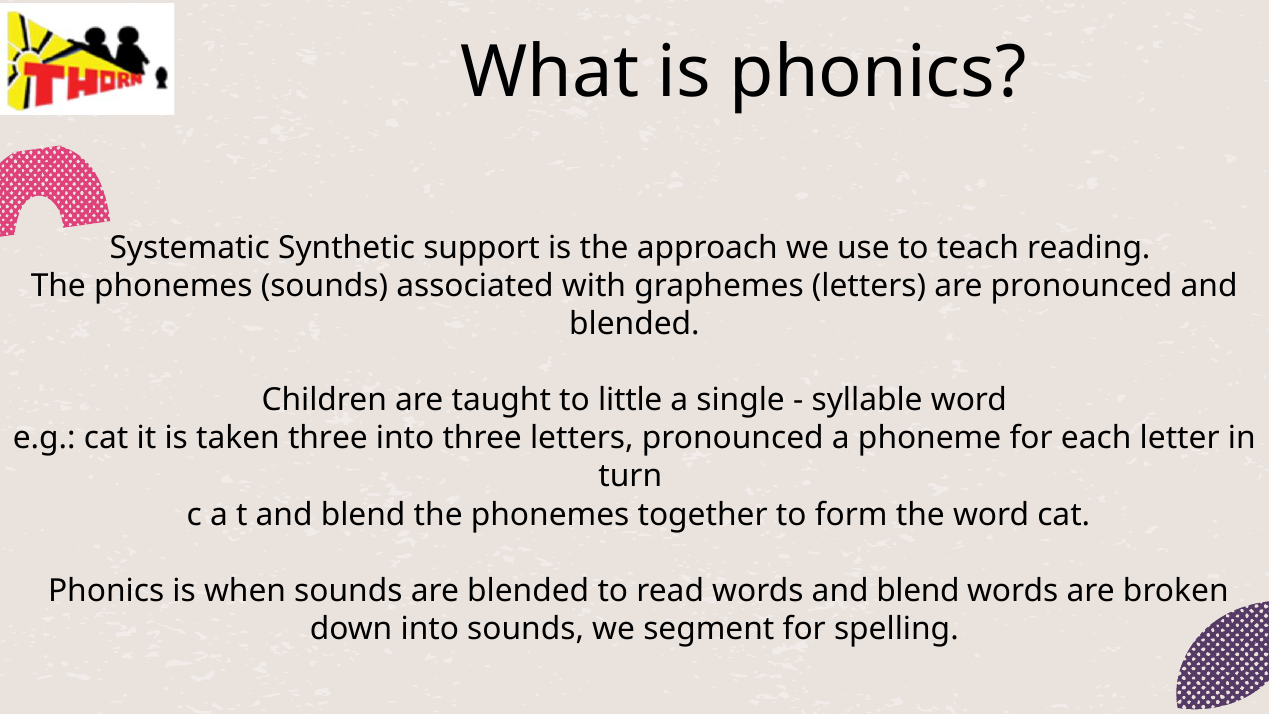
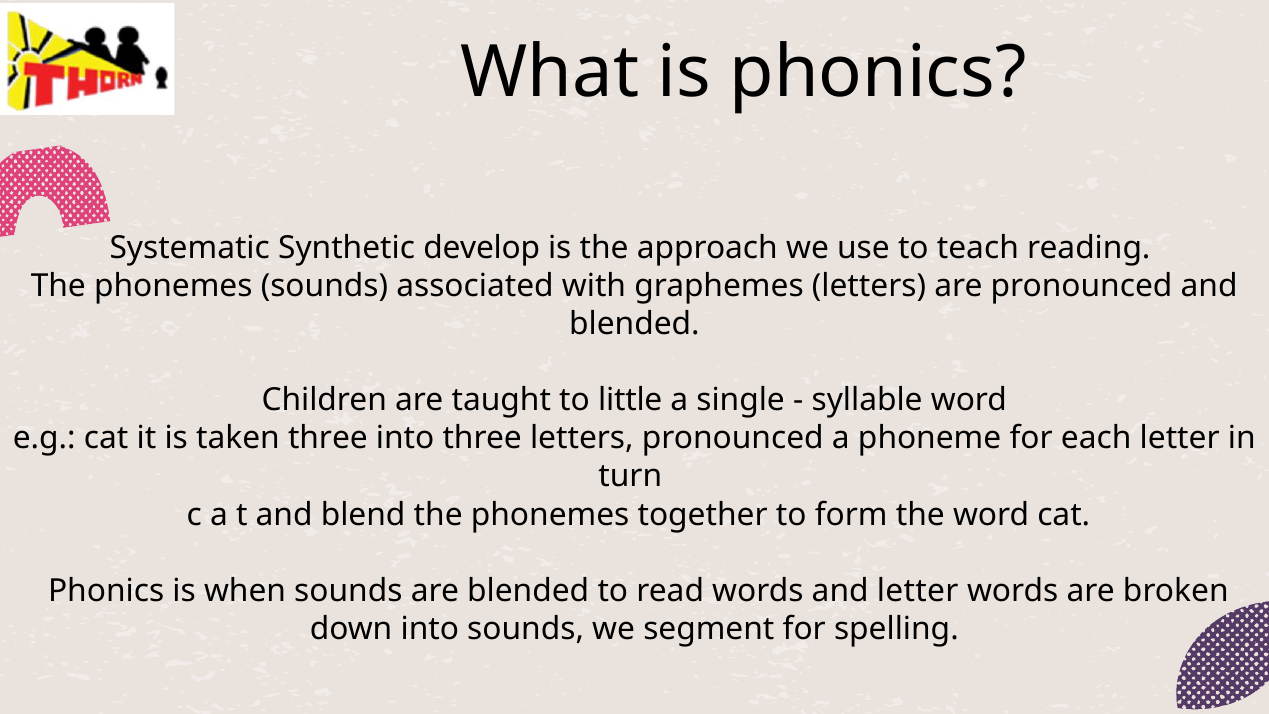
support: support -> develop
words and blend: blend -> letter
